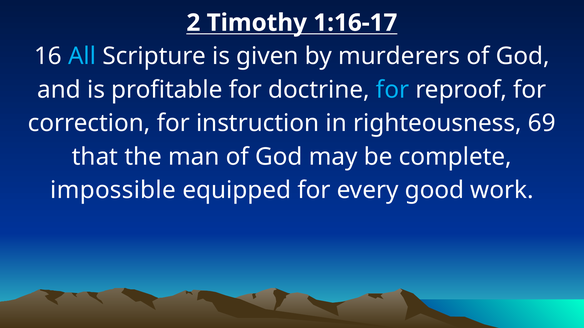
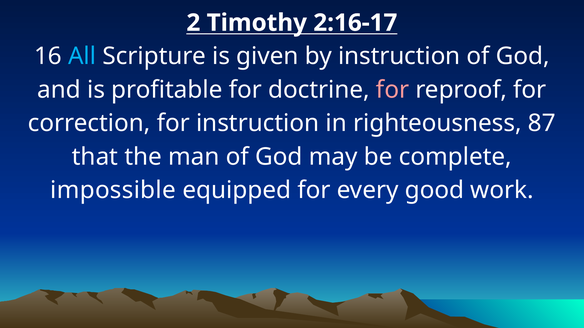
1:16-17: 1:16-17 -> 2:16-17
by murderers: murderers -> instruction
for at (393, 90) colour: light blue -> pink
69: 69 -> 87
